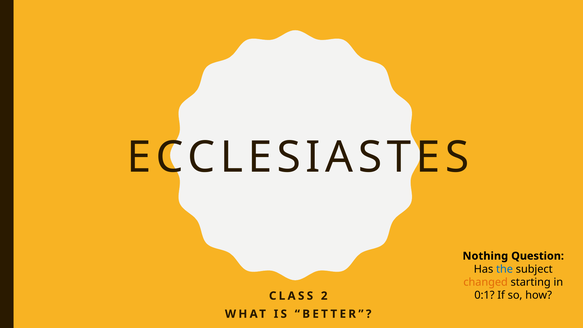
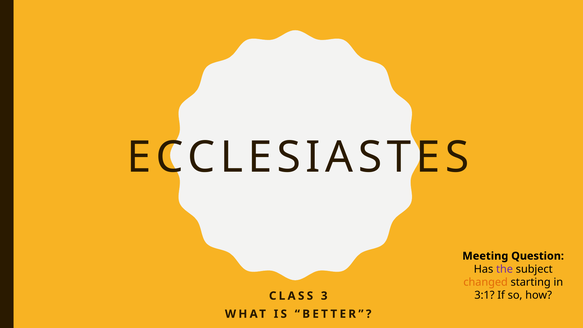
Nothing: Nothing -> Meeting
the colour: blue -> purple
0:1: 0:1 -> 3:1
2: 2 -> 3
